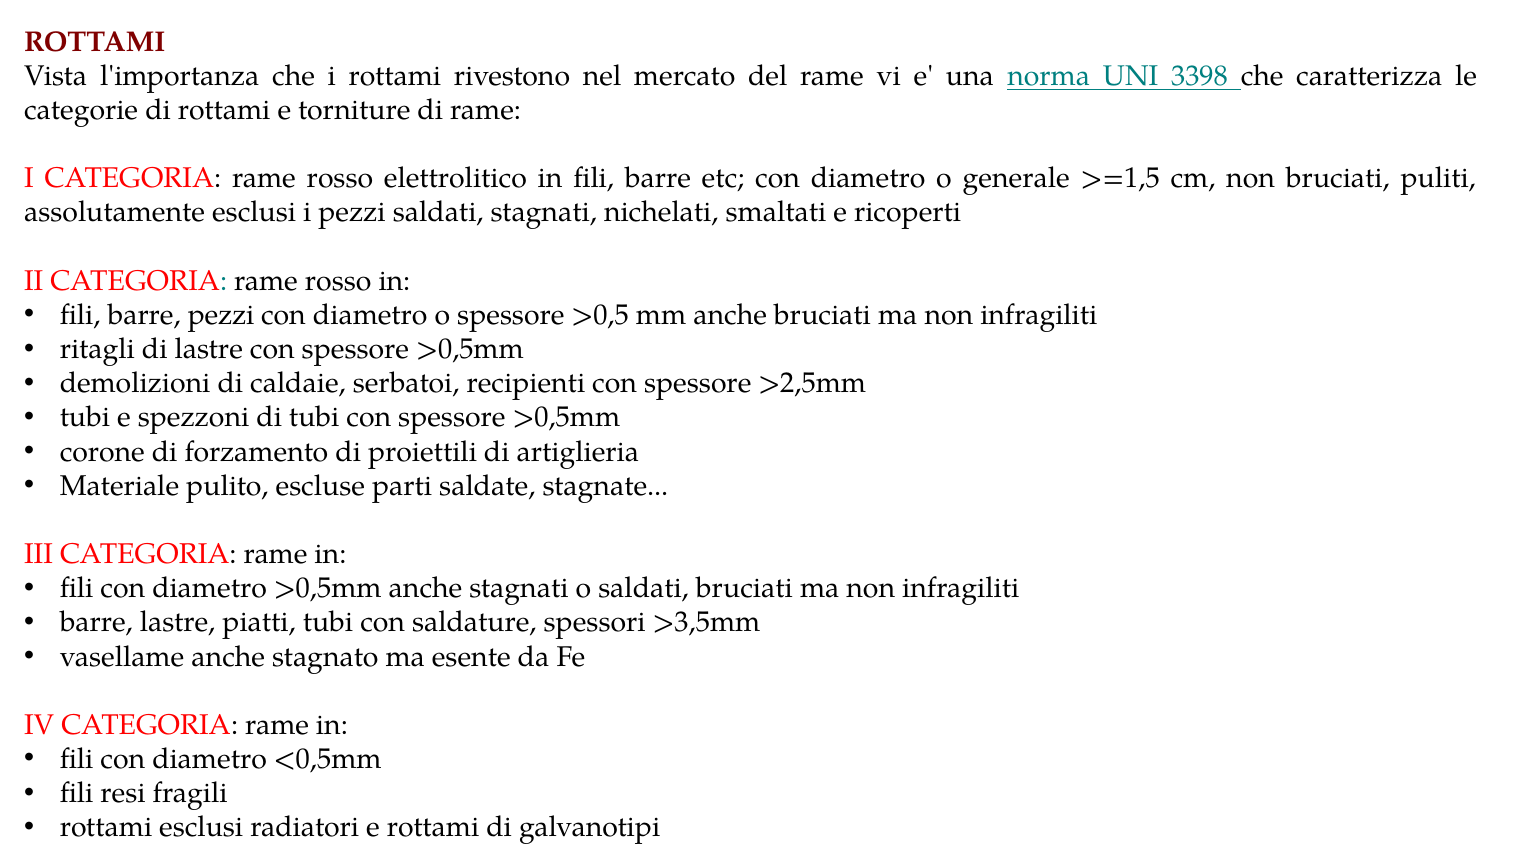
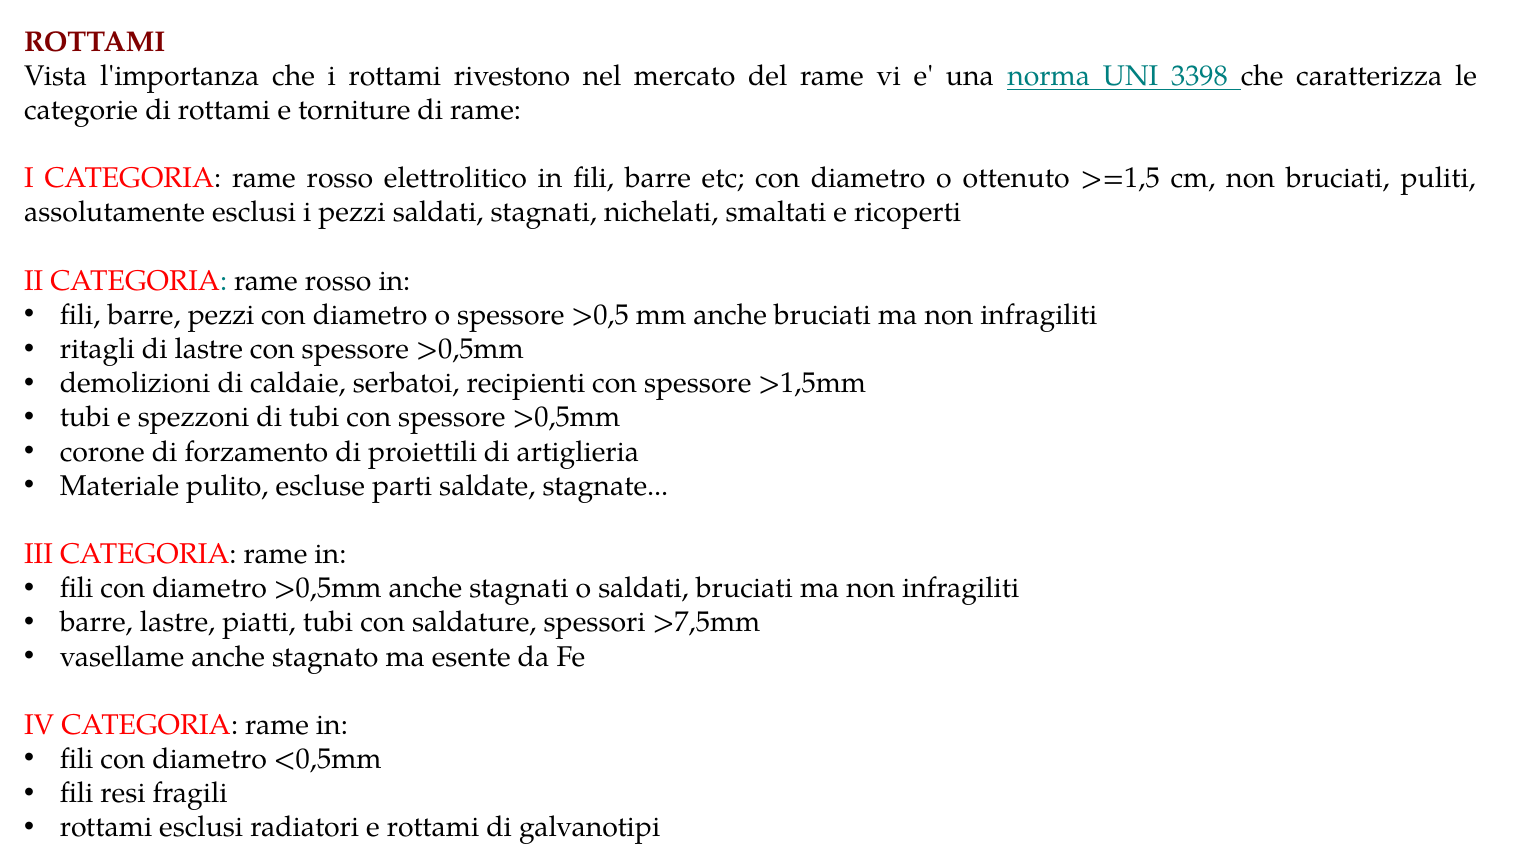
generale: generale -> ottenuto
>2,5mm: >2,5mm -> >1,5mm
>3,5mm: >3,5mm -> >7,5mm
